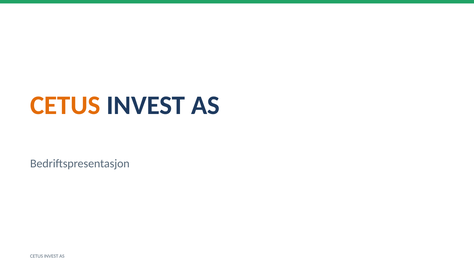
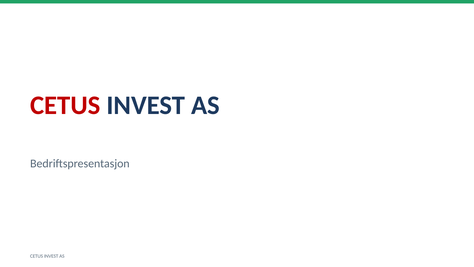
CETUS at (65, 105) colour: orange -> red
